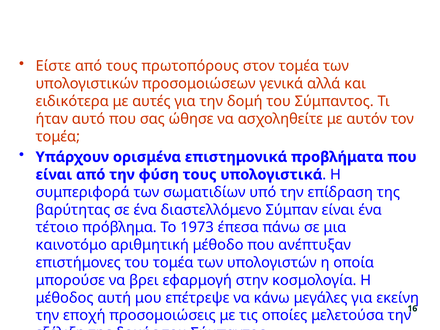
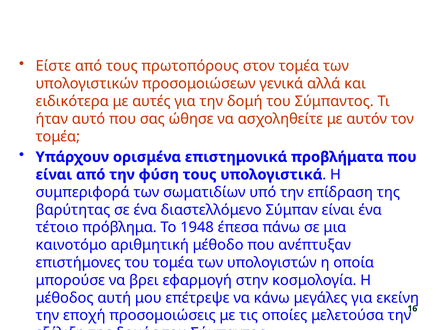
1973: 1973 -> 1948
